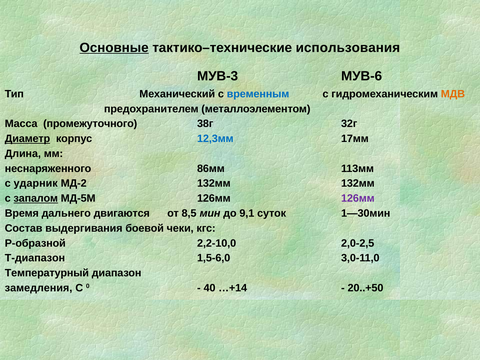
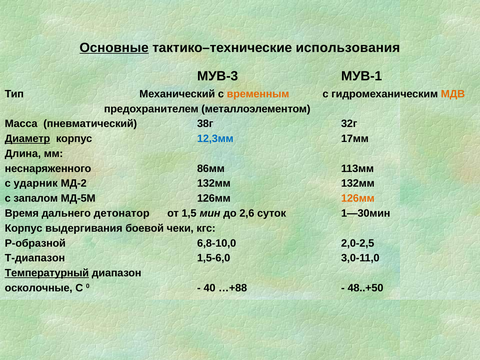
МУВ-6: МУВ-6 -> МУВ-1
временным colour: blue -> orange
промежуточного: промежуточного -> пневматический
запалом underline: present -> none
126мм at (358, 198) colour: purple -> orange
двигаются: двигаются -> детонатор
8,5: 8,5 -> 1,5
9,1: 9,1 -> 2,6
Состав at (24, 228): Состав -> Корпус
2,2-10,0: 2,2-10,0 -> 6,8-10,0
Температурный underline: none -> present
замедления: замедления -> осколочные
…+14: …+14 -> …+88
20..+50: 20..+50 -> 48..+50
